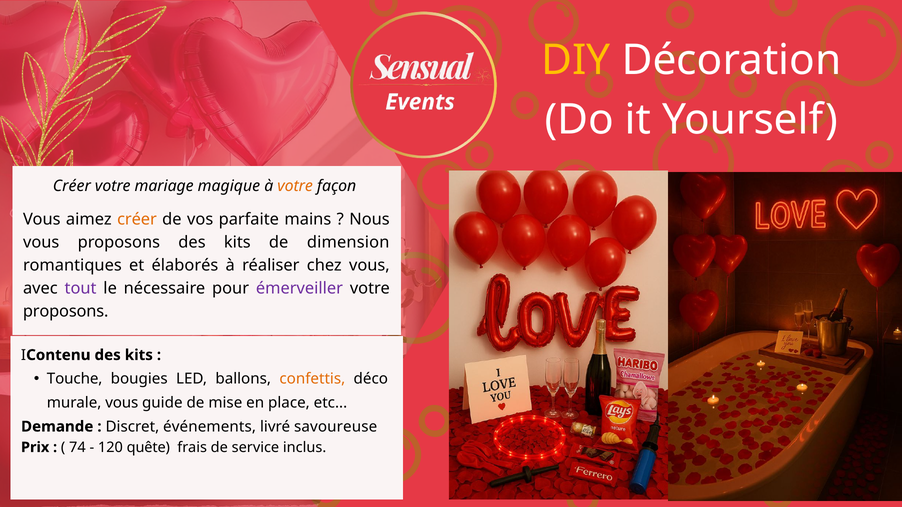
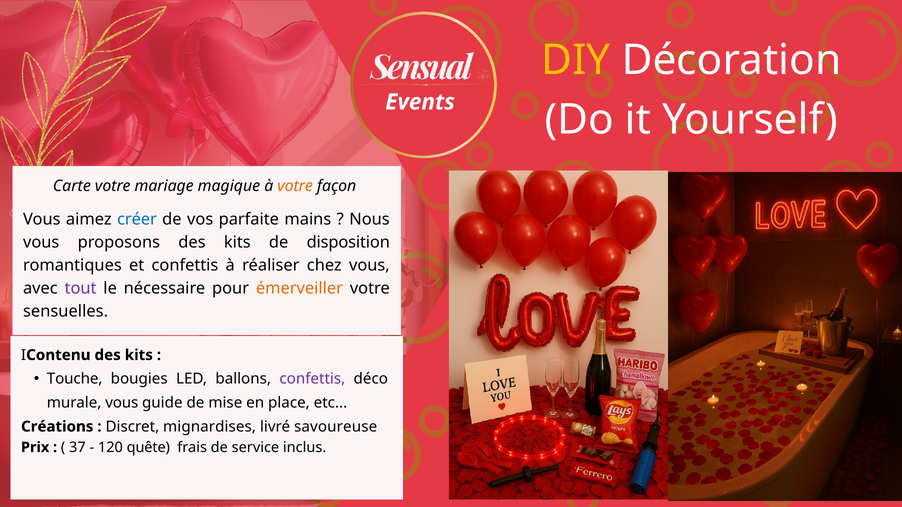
Créer at (72, 186): Créer -> Carte
créer at (137, 219) colour: orange -> blue
dimension: dimension -> disposition
et élaborés: élaborés -> confettis
émerveiller colour: purple -> orange
proposons at (66, 311): proposons -> sensuelles
confettis at (312, 379) colour: orange -> purple
Demande: Demande -> Créations
événements: événements -> mignardises
74: 74 -> 37
